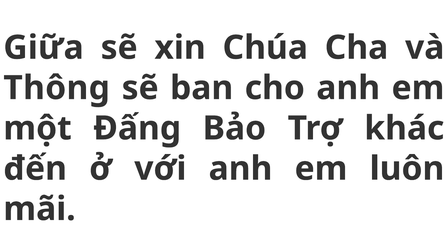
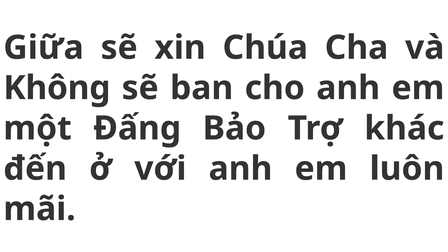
Thông: Thông -> Không
